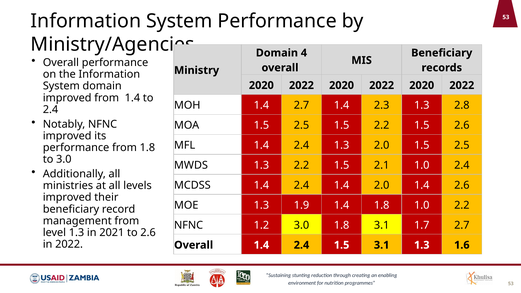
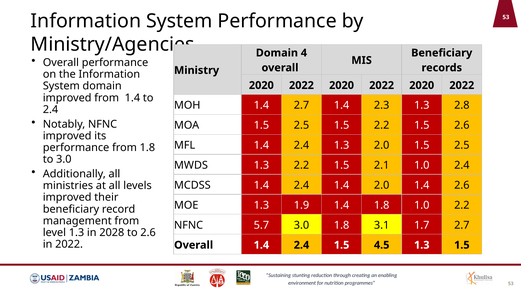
1.2: 1.2 -> 5.7
2021: 2021 -> 2028
1.5 3.1: 3.1 -> 4.5
1.3 1.6: 1.6 -> 1.5
